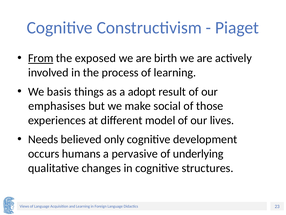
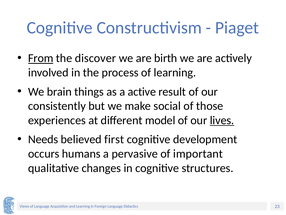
exposed: exposed -> discover
basis: basis -> brain
adopt: adopt -> active
emphasises: emphasises -> consistently
lives underline: none -> present
only: only -> first
underlying: underlying -> important
